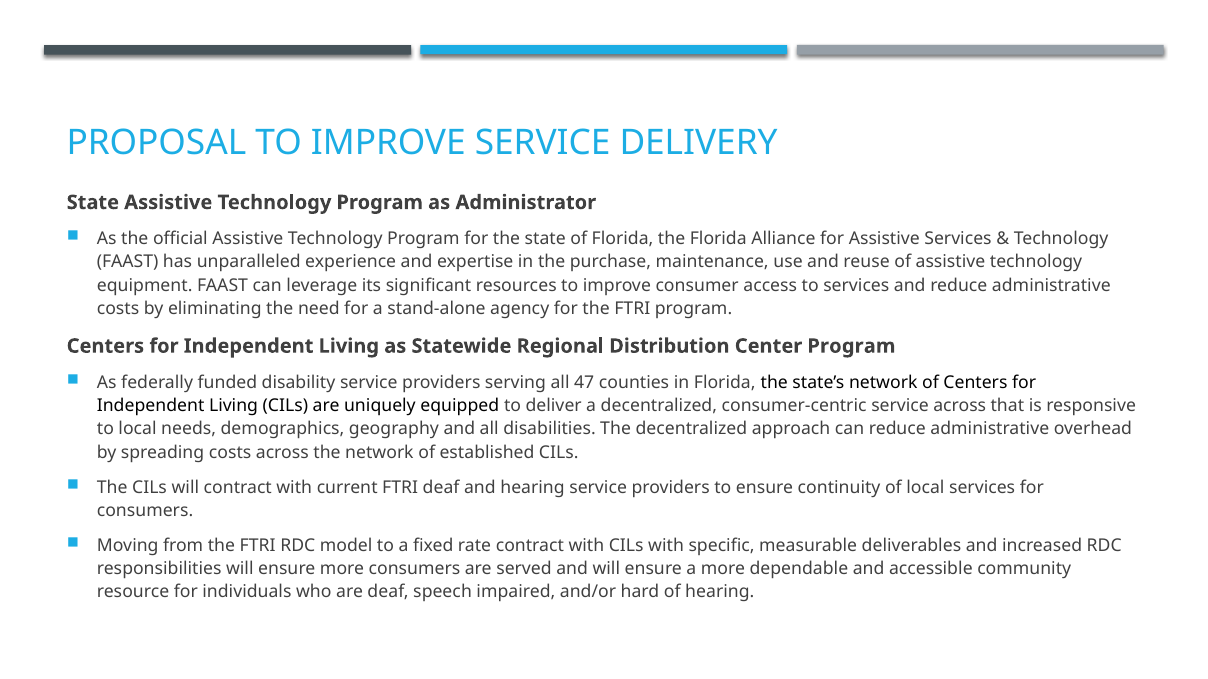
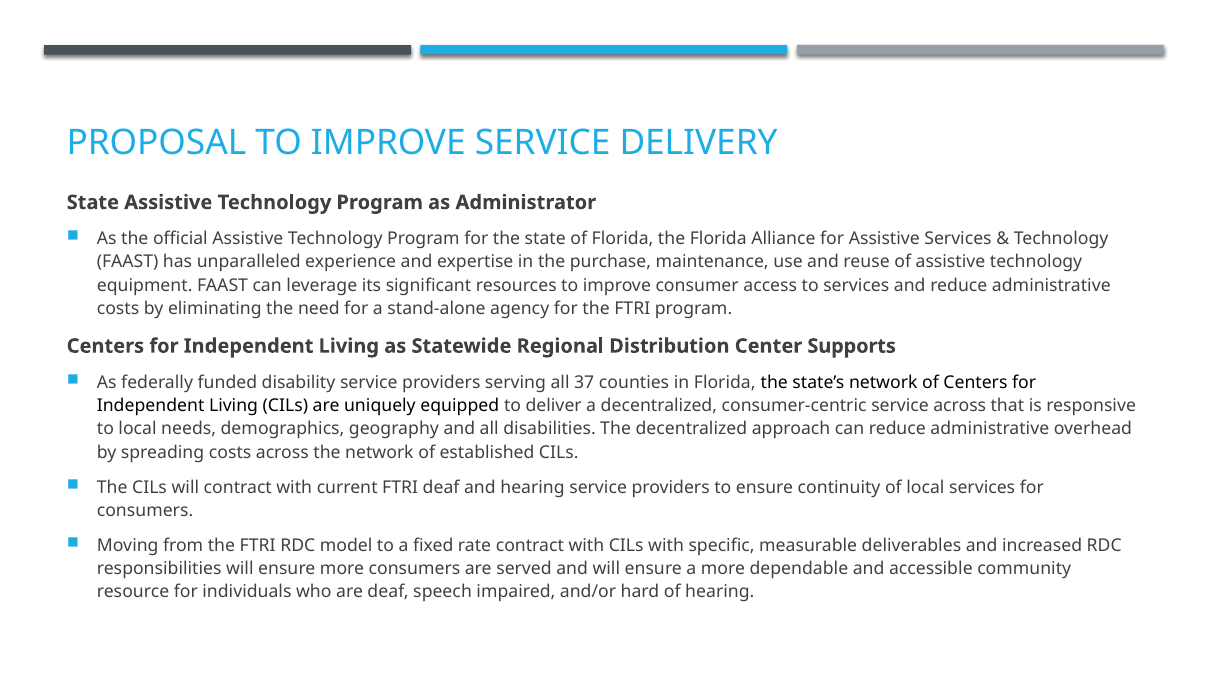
Center Program: Program -> Supports
47: 47 -> 37
